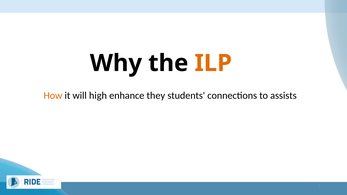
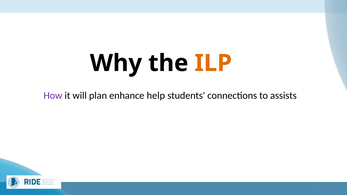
How colour: orange -> purple
high: high -> plan
they: they -> help
